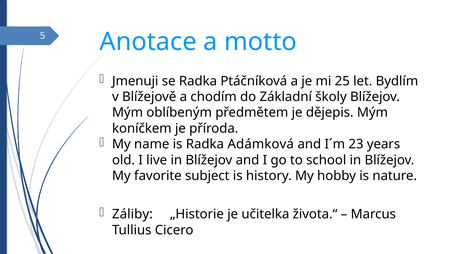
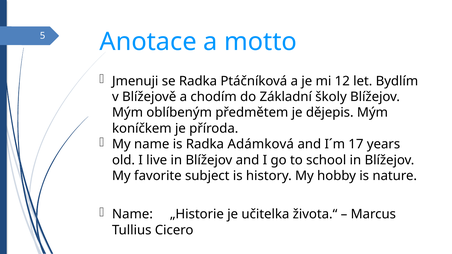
25: 25 -> 12
23: 23 -> 17
Záliby at (132, 214): Záliby -> Name
